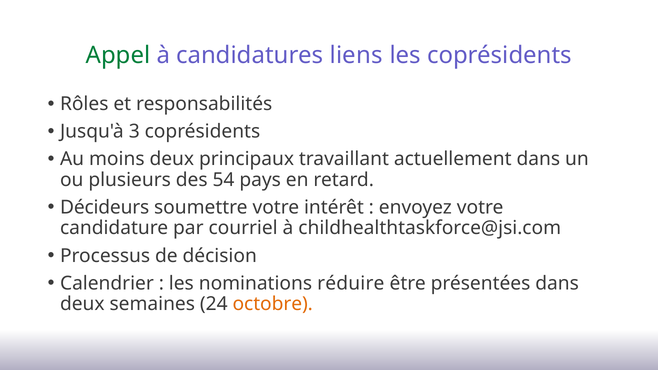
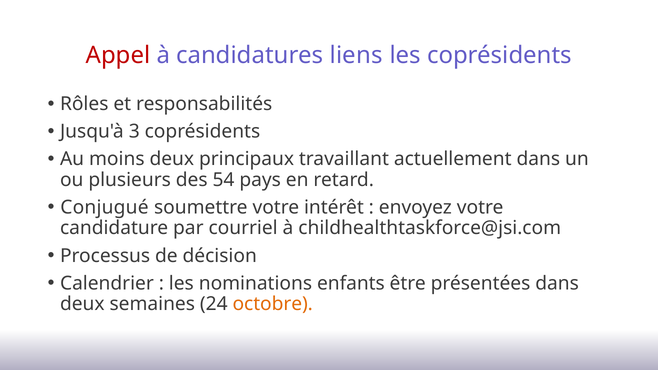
Appel colour: green -> red
Décideurs: Décideurs -> Conjugué
réduire: réduire -> enfants
